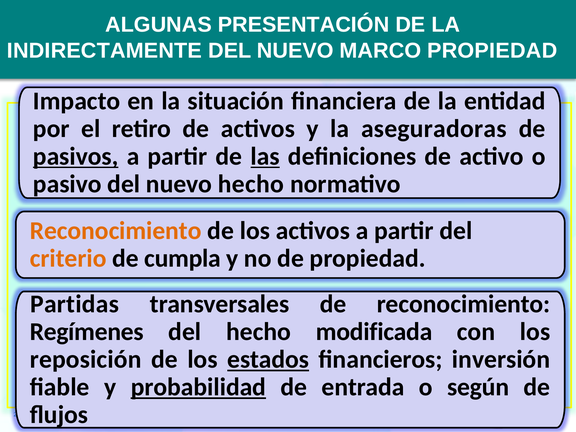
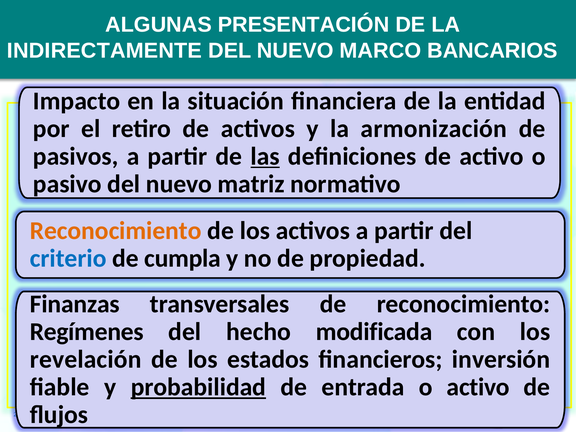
MARCO PROPIEDAD: PROPIEDAD -> BANCARIOS
aseguradoras: aseguradoras -> armonización
pasivos underline: present -> none
nuevo hecho: hecho -> matriz
criterio colour: orange -> blue
Partidas: Partidas -> Finanzas
reposición: reposición -> revelación
estados underline: present -> none
o según: según -> activo
